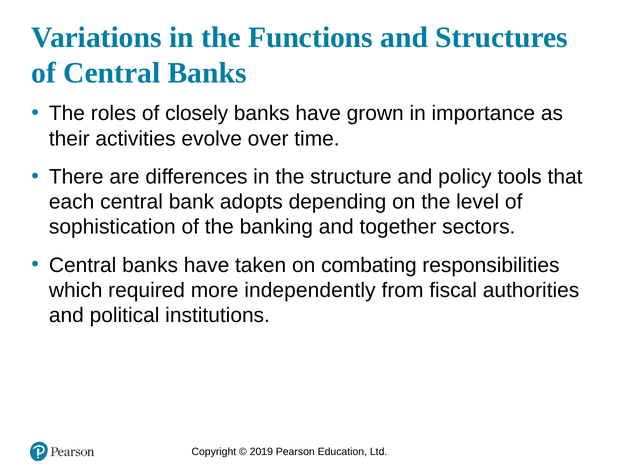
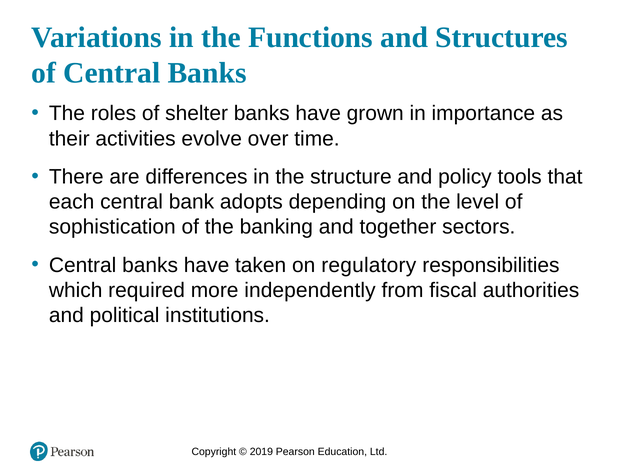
closely: closely -> shelter
combating: combating -> regulatory
